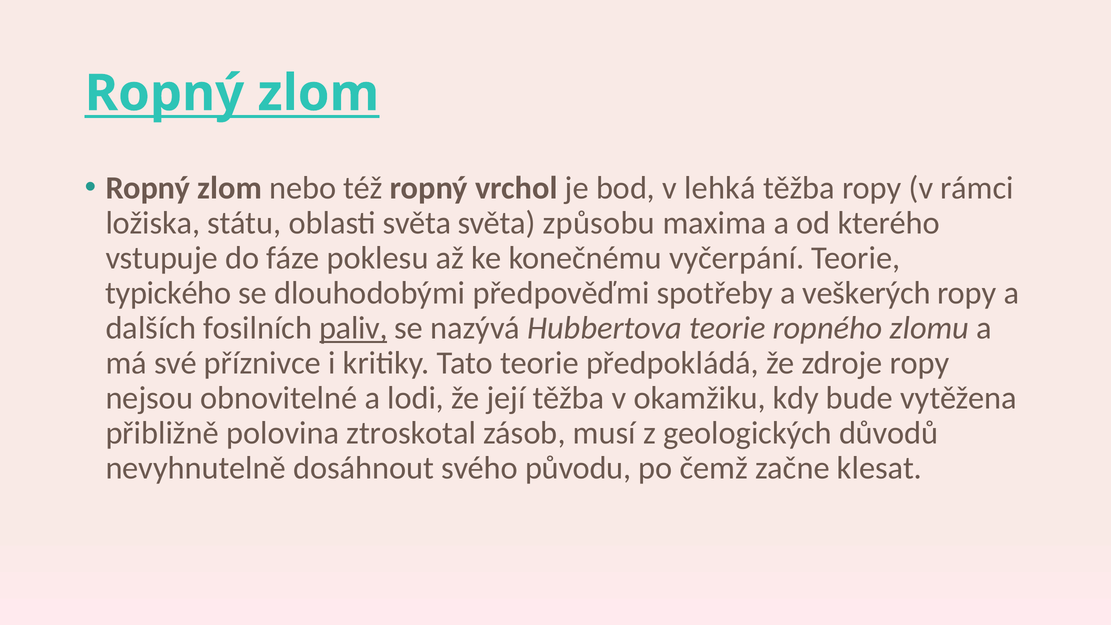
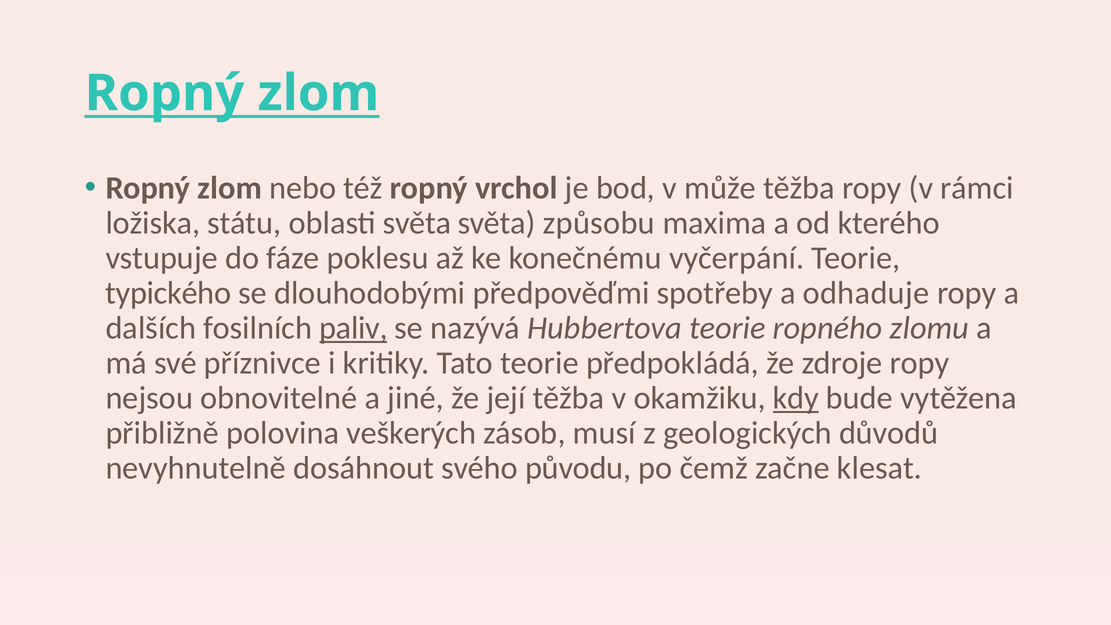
lehká: lehká -> může
veškerých: veškerých -> odhaduje
lodi: lodi -> jiné
kdy underline: none -> present
ztroskotal: ztroskotal -> veškerých
